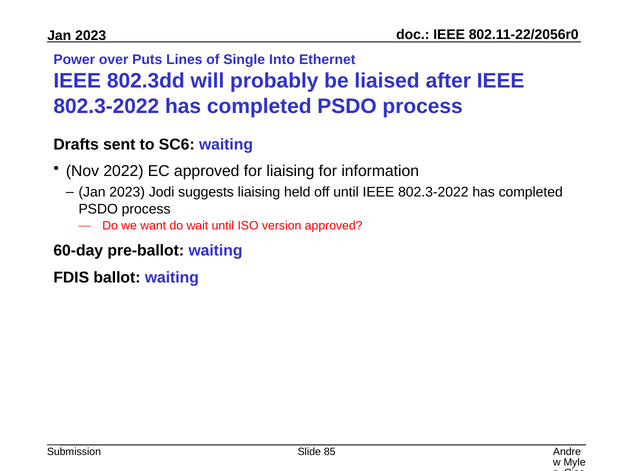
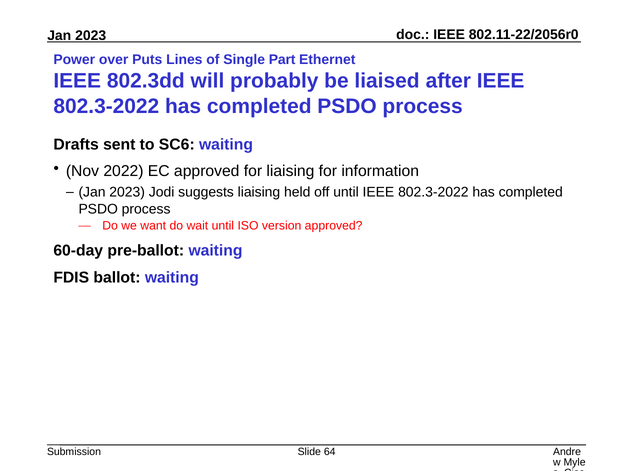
Into: Into -> Part
85: 85 -> 64
